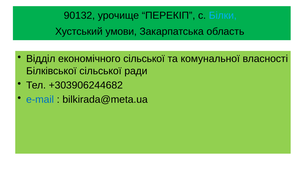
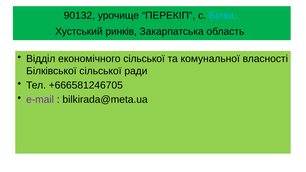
умови: умови -> ринків
+303906244682: +303906244682 -> +666581246705
e-mail colour: blue -> purple
